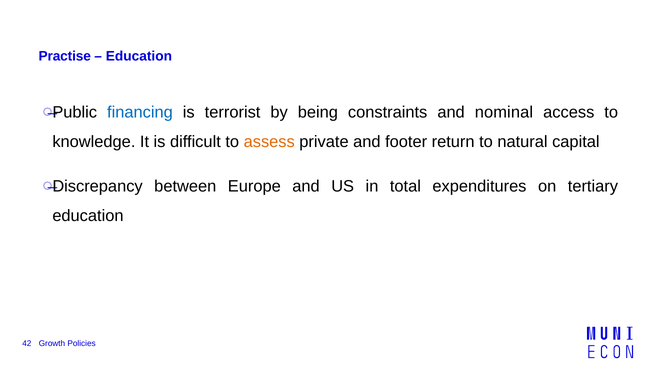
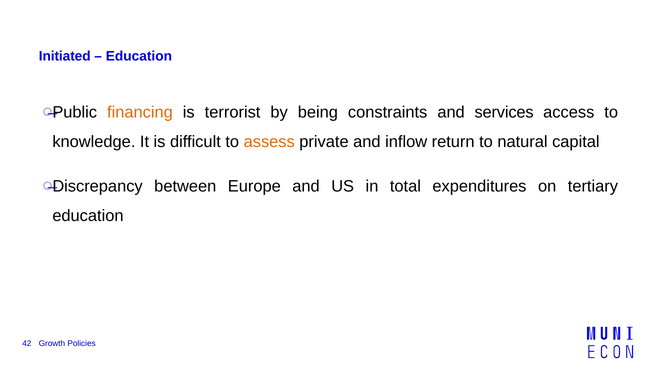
Practise: Practise -> Initiated
financing colour: blue -> orange
nominal: nominal -> services
footer: footer -> inflow
